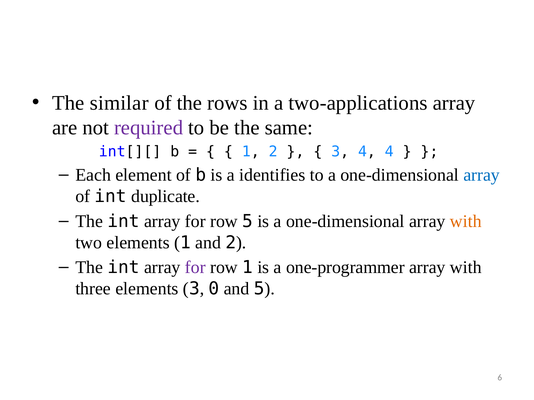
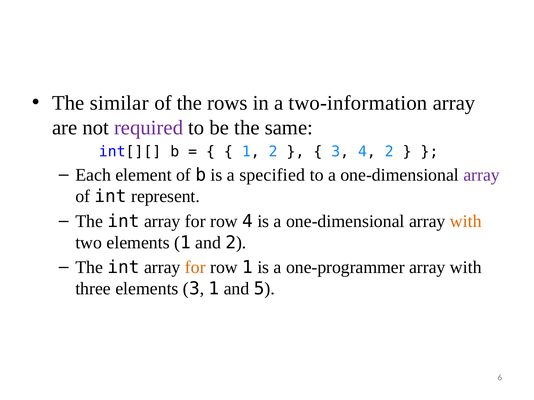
two-applications: two-applications -> two-information
4 4: 4 -> 2
identifies: identifies -> specified
array at (482, 175) colour: blue -> purple
duplicate: duplicate -> represent
row 5: 5 -> 4
for at (195, 268) colour: purple -> orange
3 0: 0 -> 1
